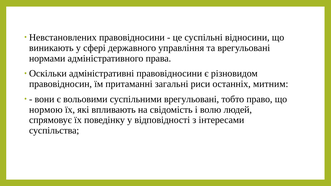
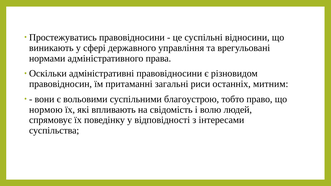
Невстановлених: Невстановлених -> Простежуватись
суспільними врегульовані: врегульовані -> благоустрою
